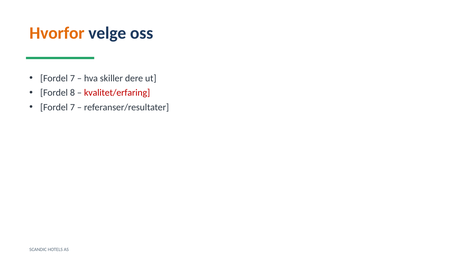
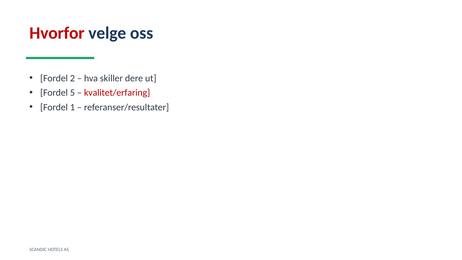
Hvorfor colour: orange -> red
7 at (72, 78): 7 -> 2
8: 8 -> 5
7 at (72, 107): 7 -> 1
